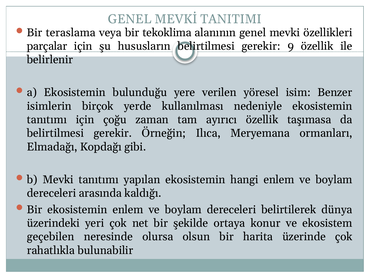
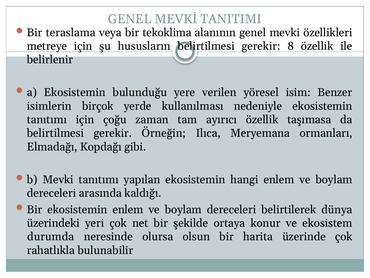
parçalar: parçalar -> metreye
9: 9 -> 8
geçebilen: geçebilen -> durumda
